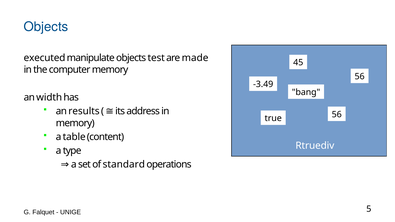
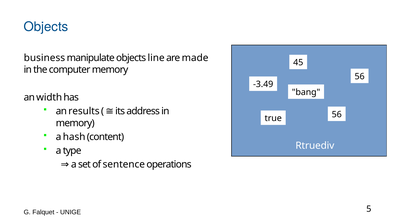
executed: executed -> business
test: test -> line
table: table -> hash
standard: standard -> sentence
